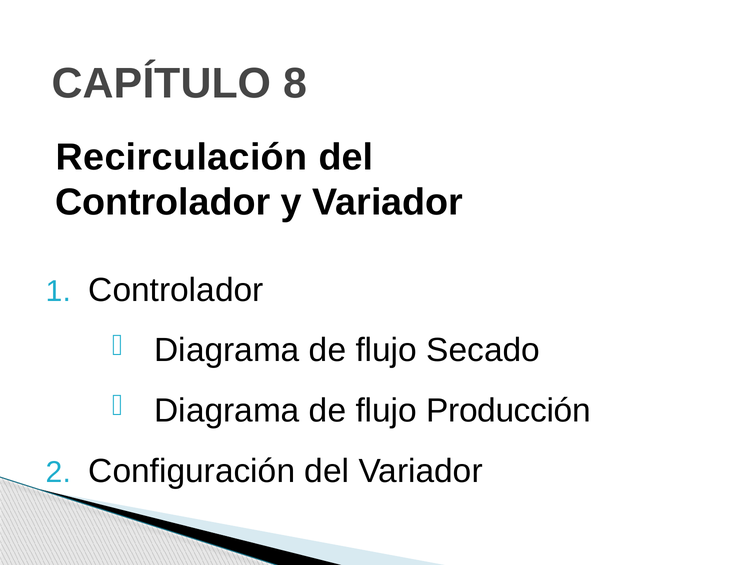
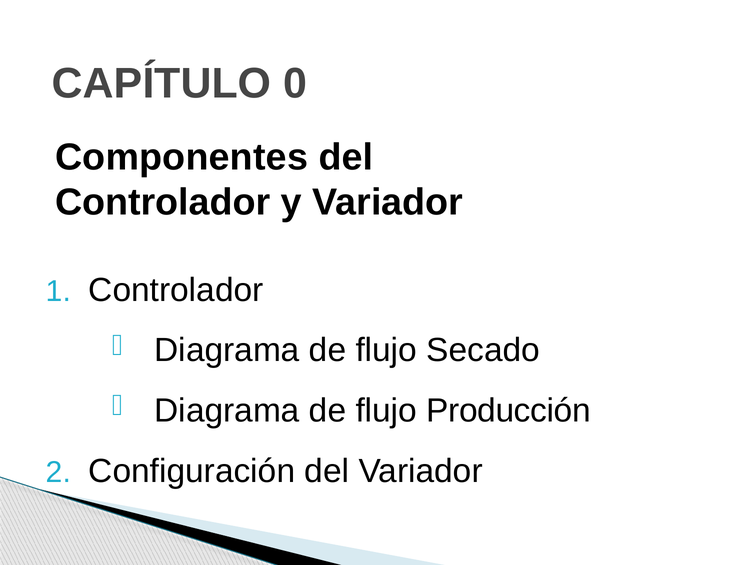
8: 8 -> 0
Recirculación: Recirculación -> Componentes
